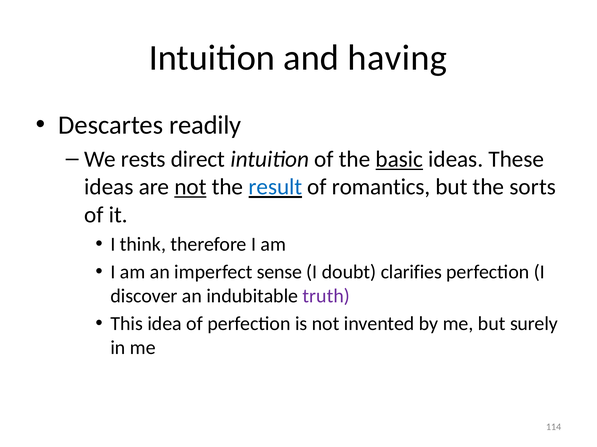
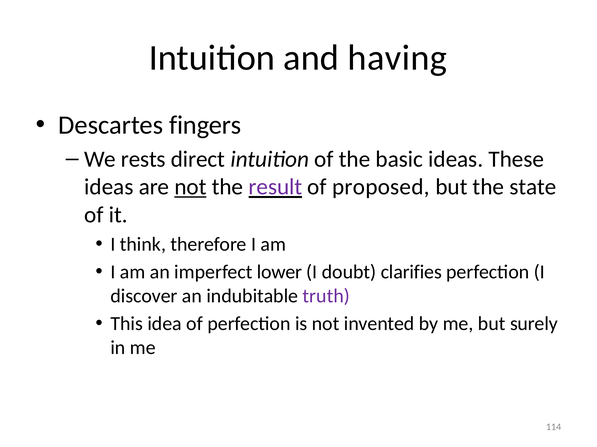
readily: readily -> fingers
basic underline: present -> none
result colour: blue -> purple
romantics: romantics -> proposed
sorts: sorts -> state
sense: sense -> lower
